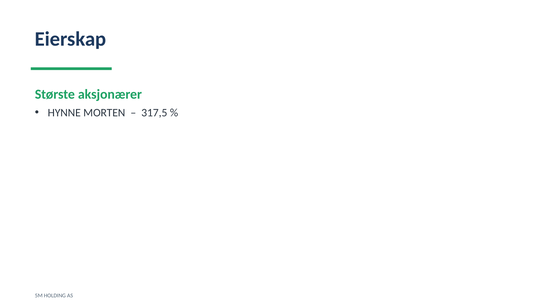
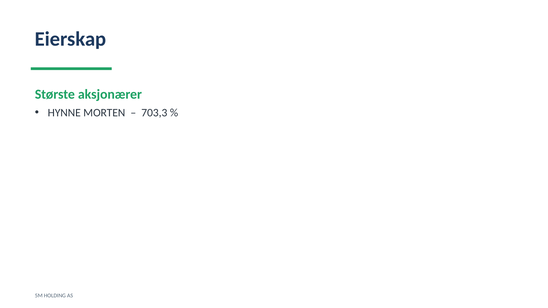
317,5: 317,5 -> 703,3
